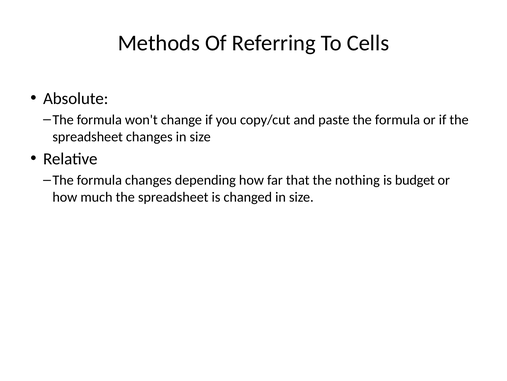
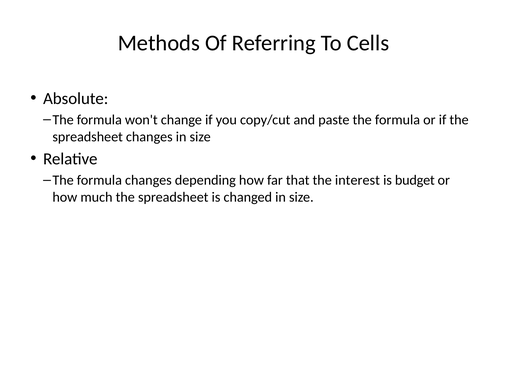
nothing: nothing -> interest
